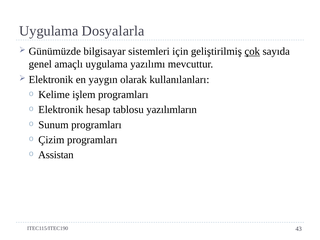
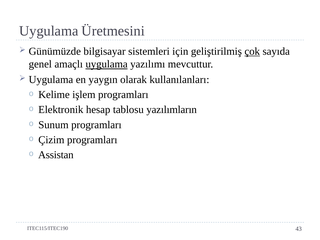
Dosyalarla: Dosyalarla -> Üretmesini
uygulama at (107, 64) underline: none -> present
Elektronik at (51, 80): Elektronik -> Uygulama
